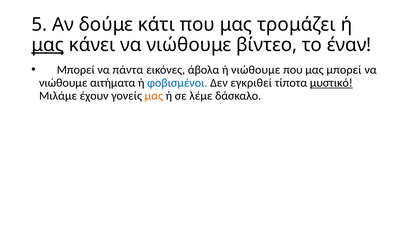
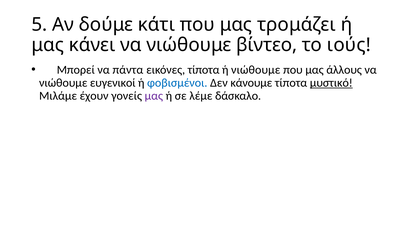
μας at (48, 45) underline: present -> none
έναν: έναν -> ιούς
εικόνες άβολα: άβολα -> τίποτα
μπορεί: μπορεί -> άλλους
αιτήματα: αιτήματα -> ευγενικοί
εγκριθεί: εγκριθεί -> κάνουμε
μας at (154, 96) colour: orange -> purple
